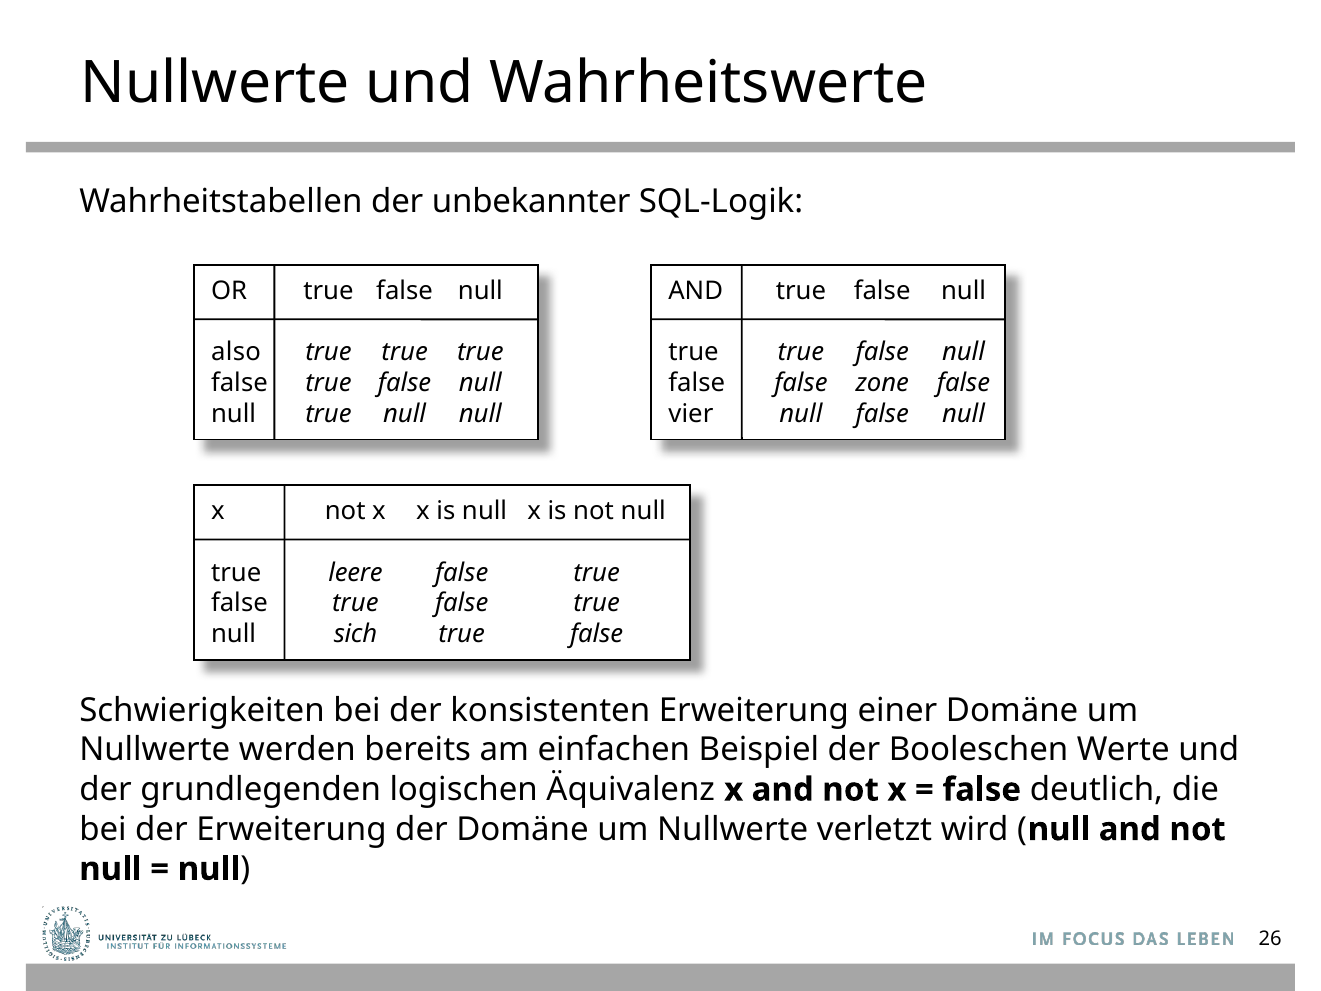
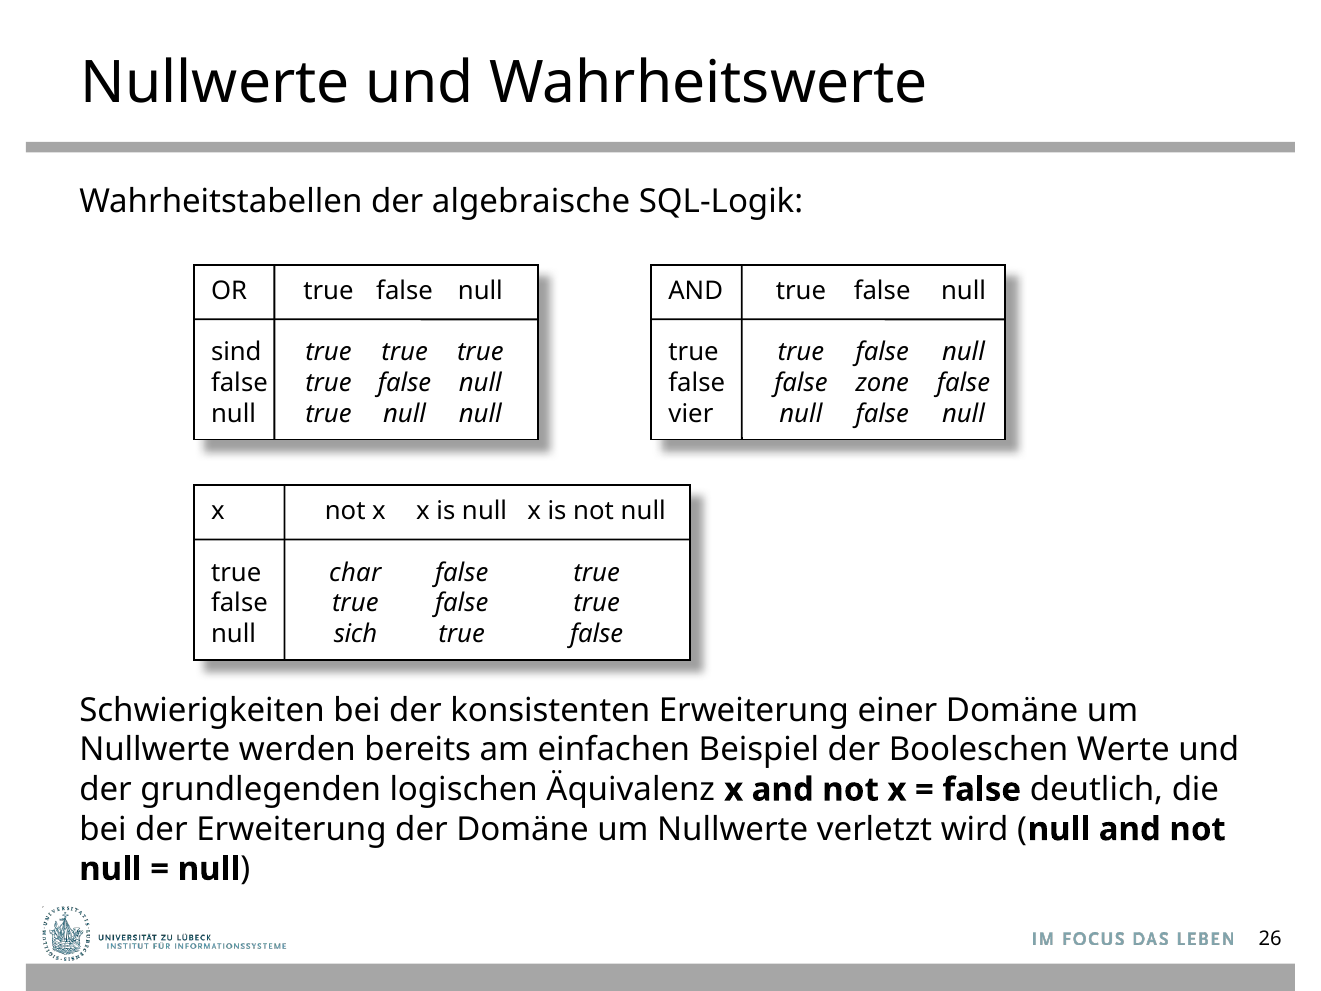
unbekannter: unbekannter -> algebraische
also: also -> sind
leere: leere -> char
